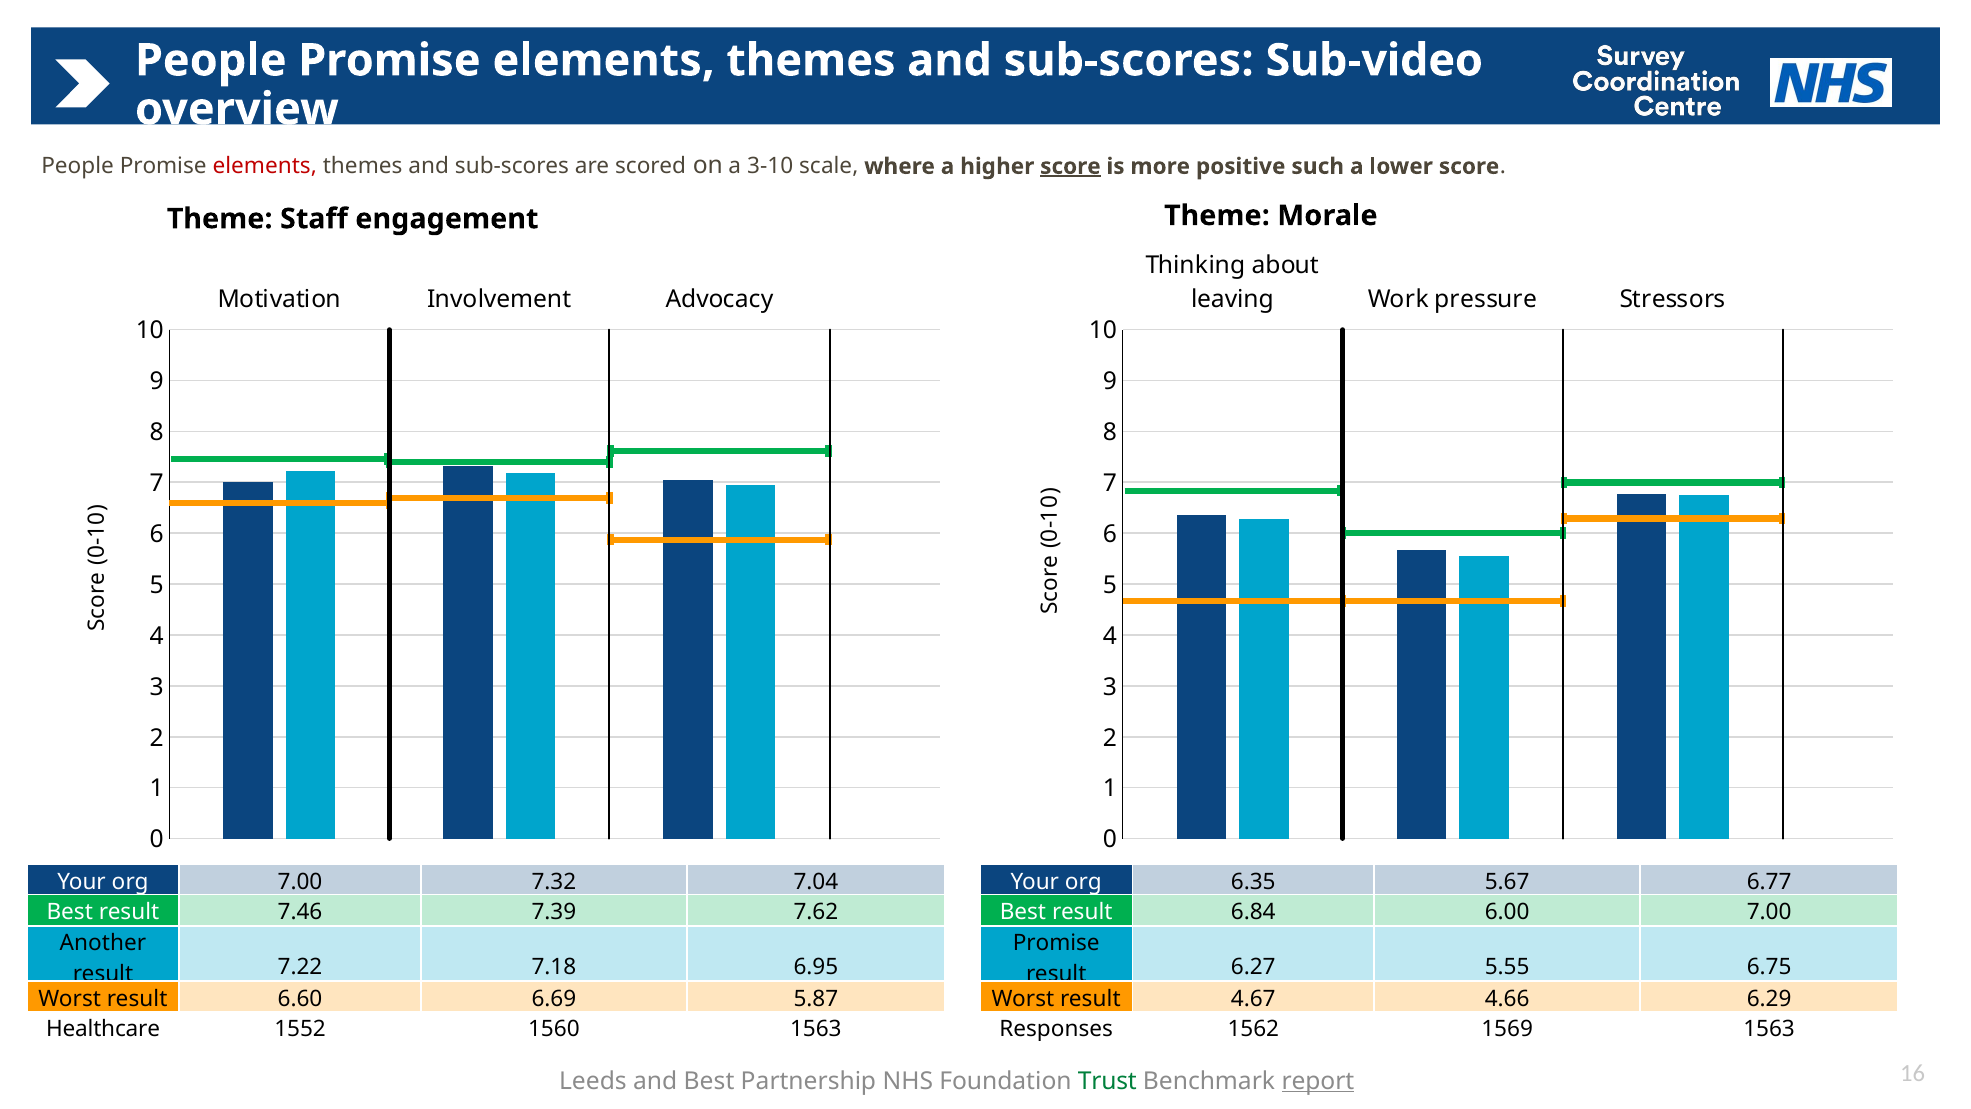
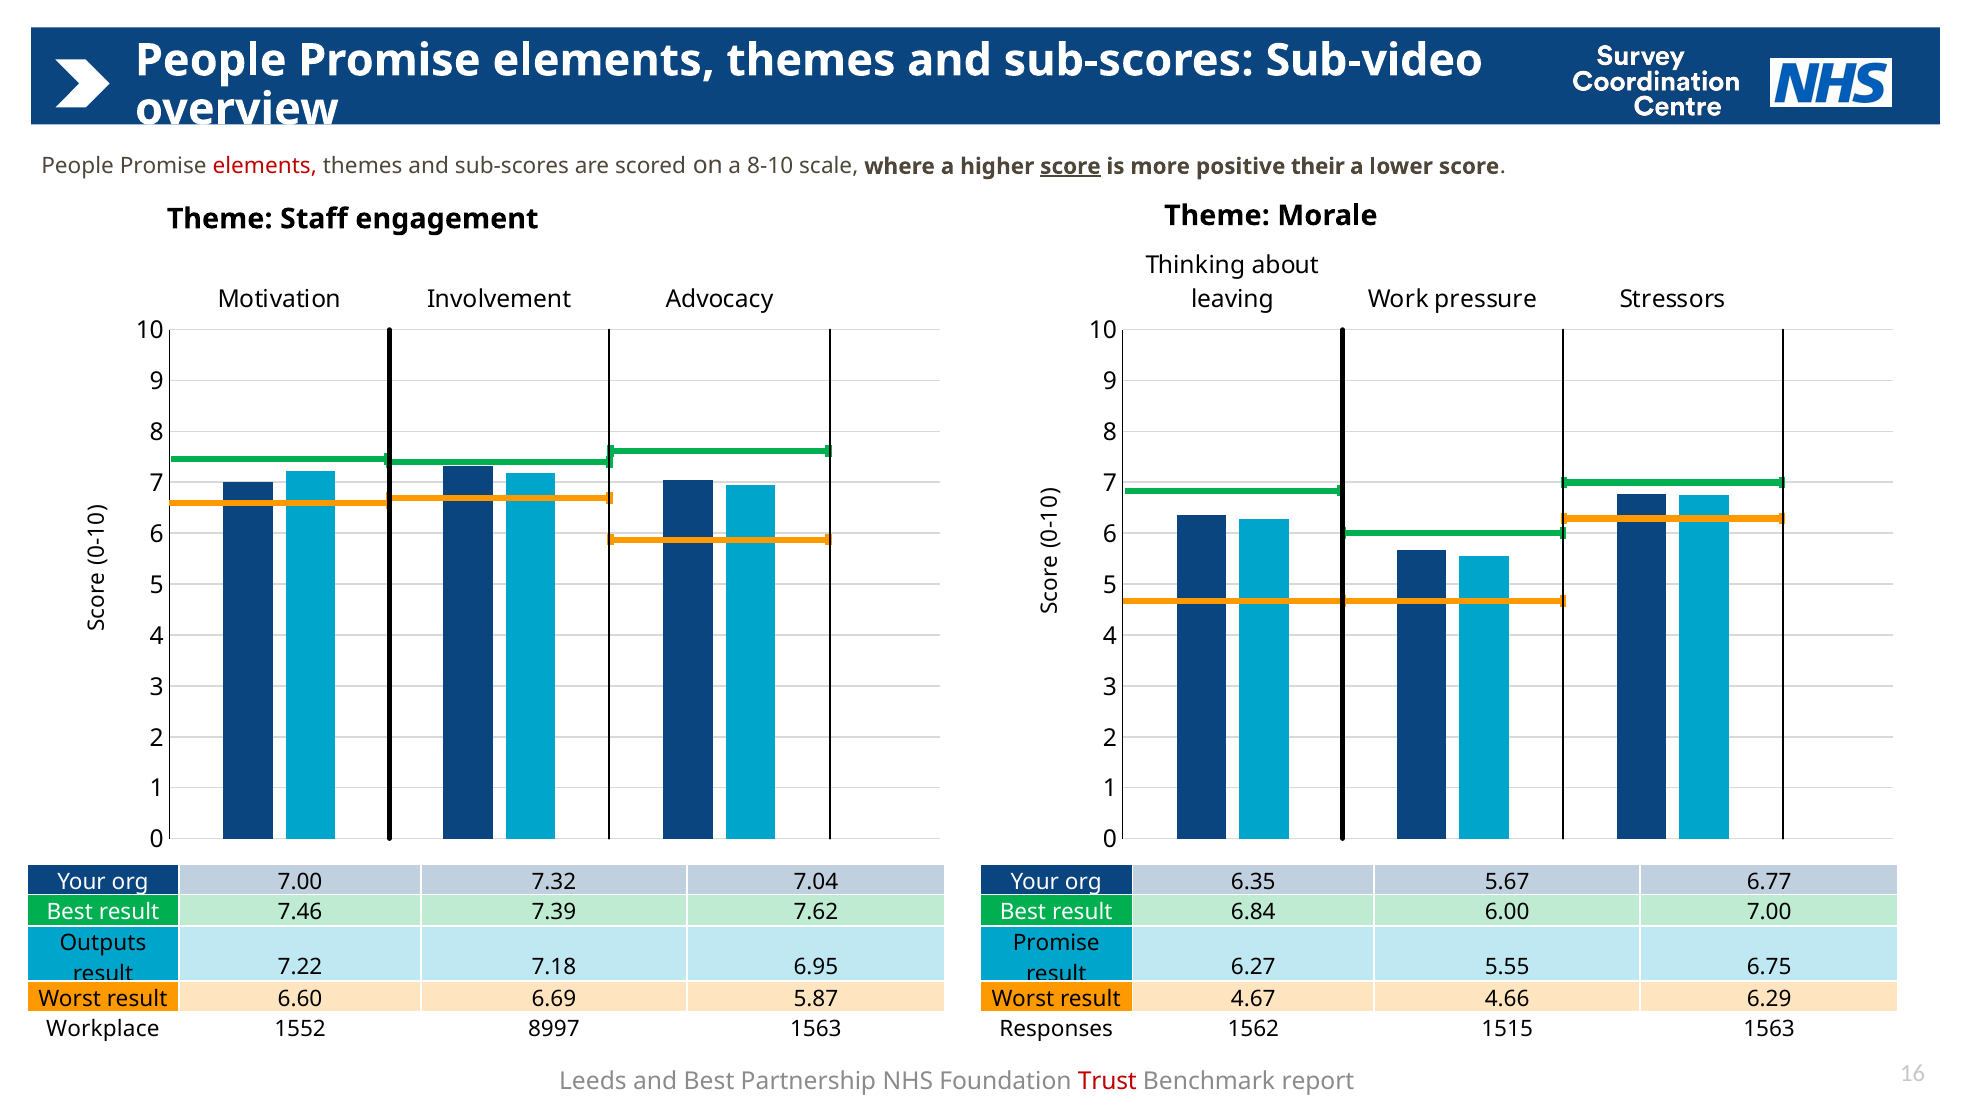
3-10: 3-10 -> 8-10
such: such -> their
Another: Another -> Outputs
Healthcare: Healthcare -> Workplace
1560: 1560 -> 8997
1569: 1569 -> 1515
Trust colour: green -> red
report underline: present -> none
